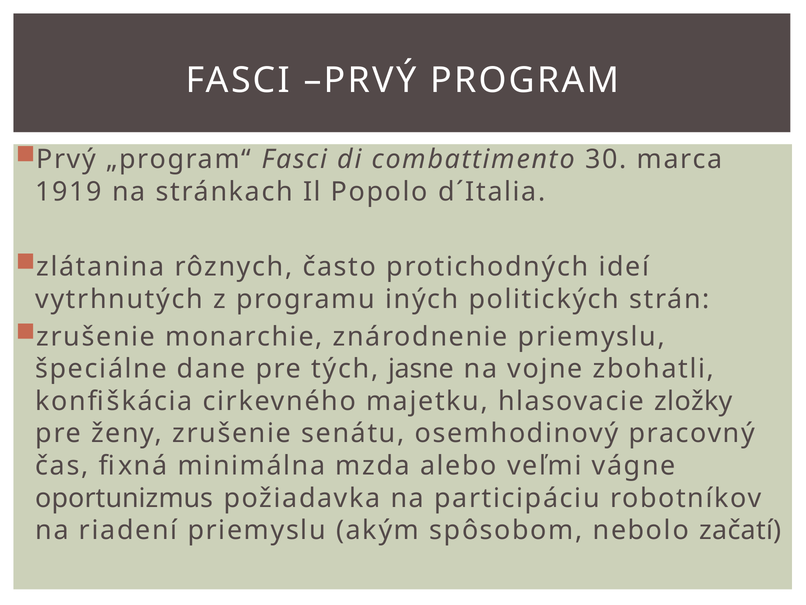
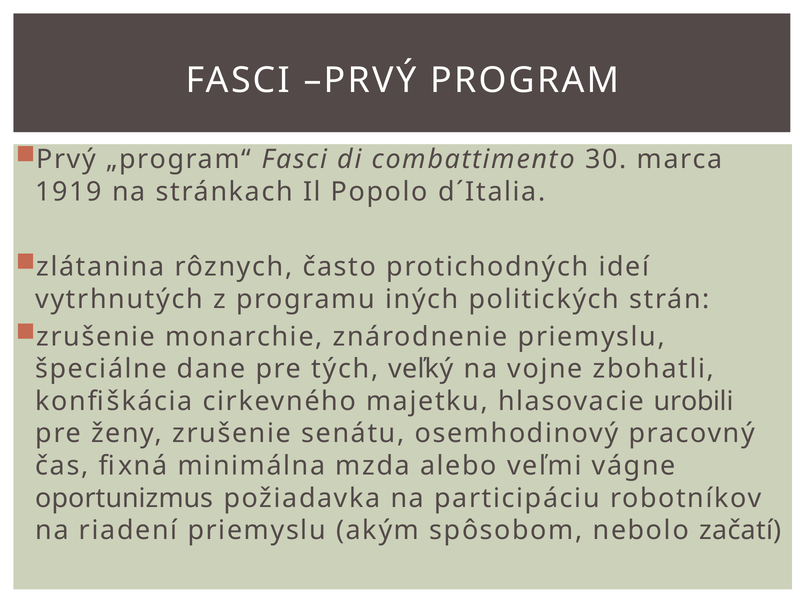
jasne: jasne -> veľký
zložky: zložky -> urobili
